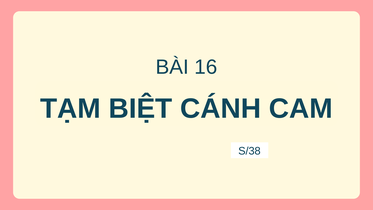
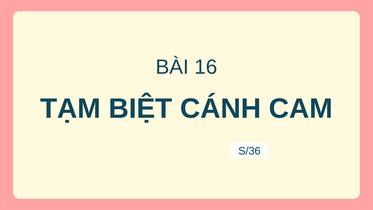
S/38: S/38 -> S/36
